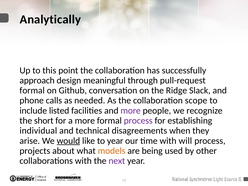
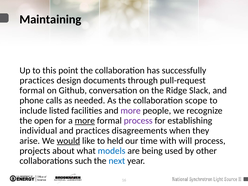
Analytically: Analytically -> Maintaining
approach at (37, 80): approach -> practices
meaningful: meaningful -> documents
short: short -> open
more at (85, 121) underline: none -> present
and technical: technical -> practices
to year: year -> held
models colour: orange -> blue
collaborations with: with -> such
next colour: purple -> blue
